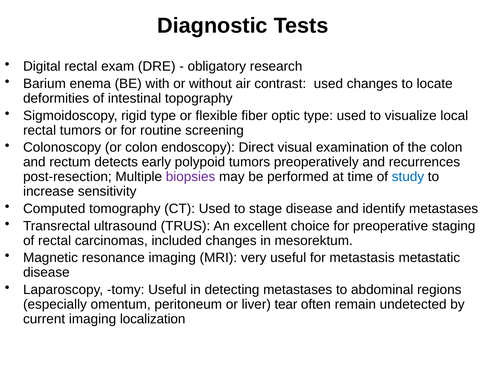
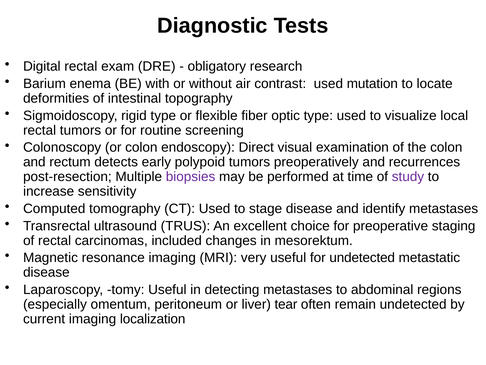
used changes: changes -> mutation
study colour: blue -> purple
for metastasis: metastasis -> undetected
